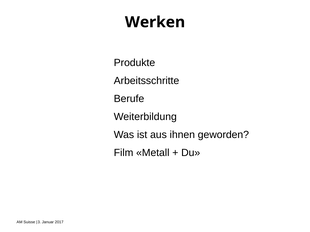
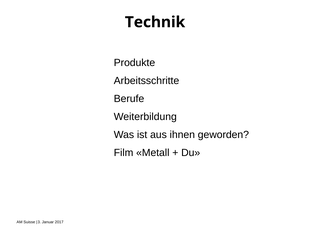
Werken: Werken -> Technik
